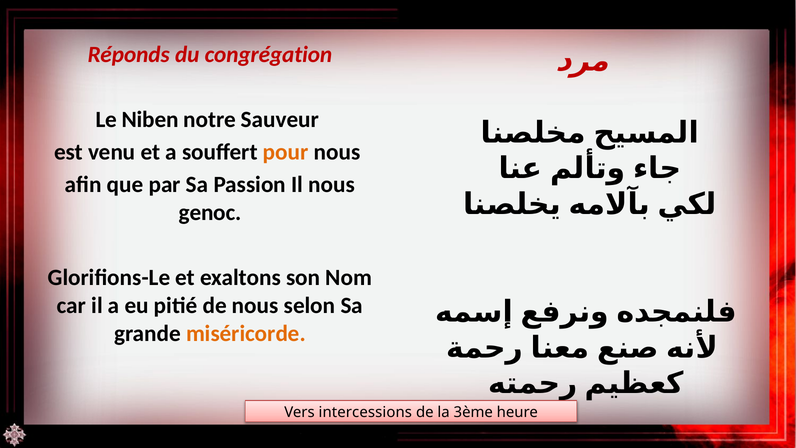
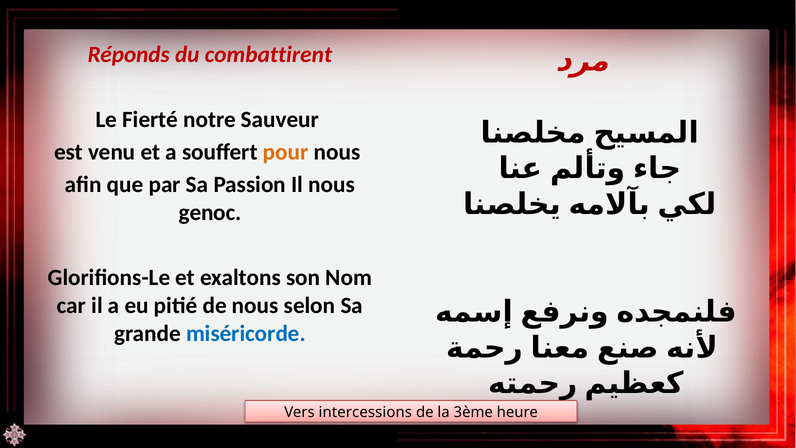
congrégation: congrégation -> combattirent
Niben: Niben -> Fierté
miséricorde colour: orange -> blue
